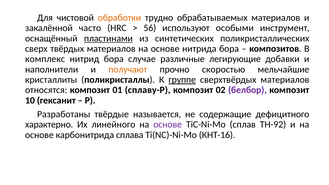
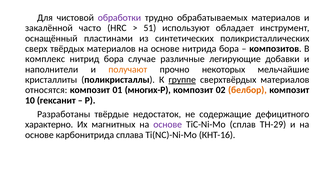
обработки colour: orange -> purple
56: 56 -> 51
особыми: особыми -> обладает
пластинами underline: present -> none
скоростью: скоростью -> некоторых
сплаву-Р: сплаву-Р -> многих-Р
белбор colour: purple -> orange
называется: называется -> недостаток
линейного: линейного -> магнитных
ТН-92: ТН-92 -> ТН-29
